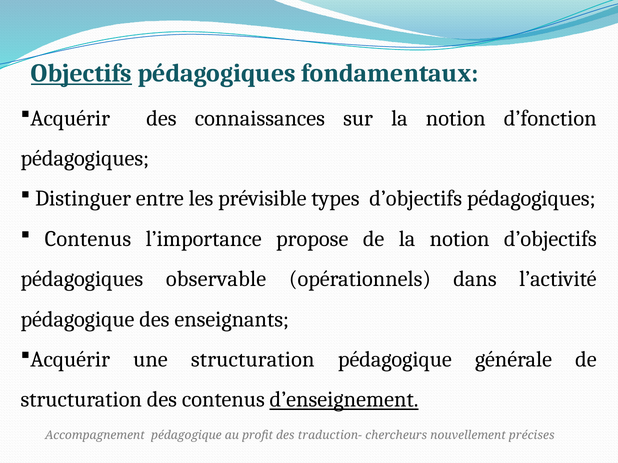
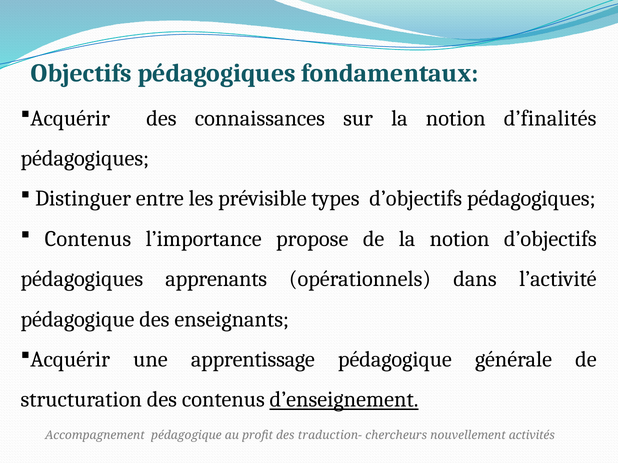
Objectifs underline: present -> none
d’fonction: d’fonction -> d’finalités
observable: observable -> apprenants
une structuration: structuration -> apprentissage
précises: précises -> activités
